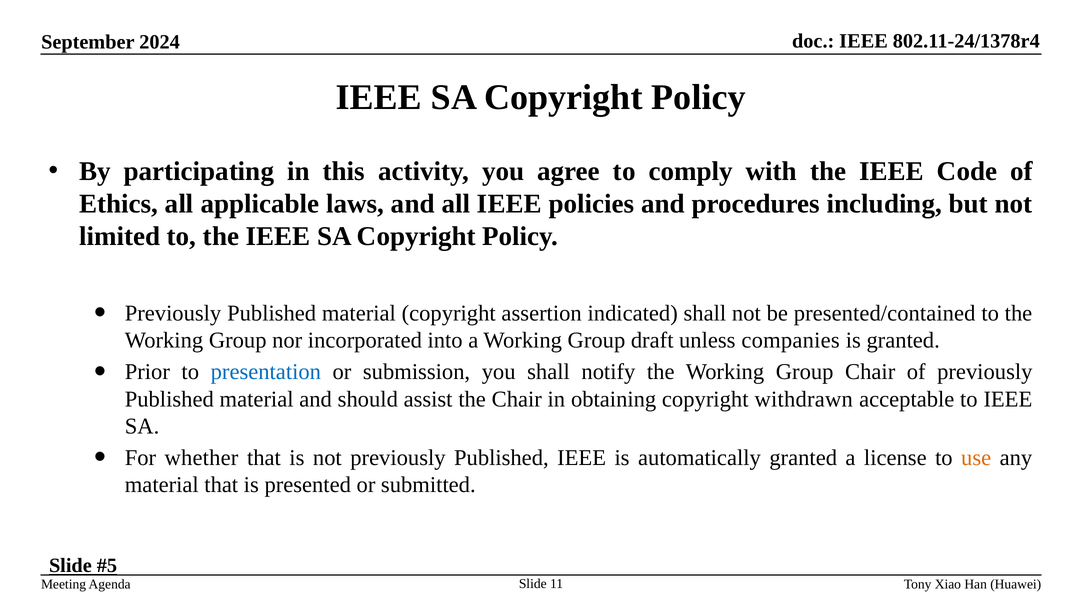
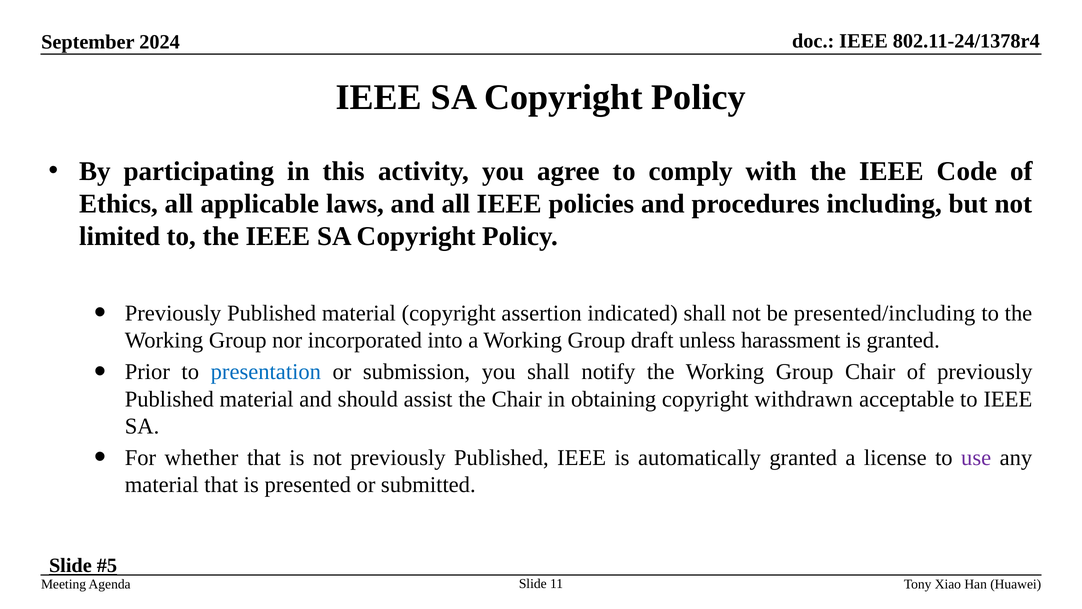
presented/contained: presented/contained -> presented/including
companies: companies -> harassment
use colour: orange -> purple
